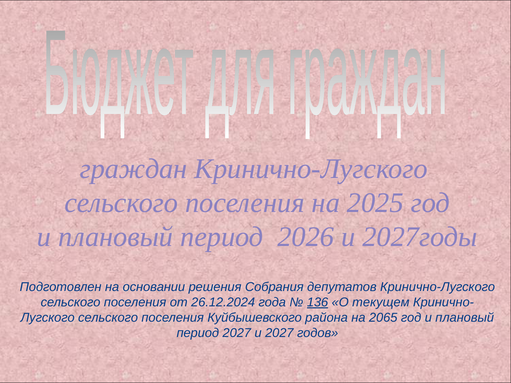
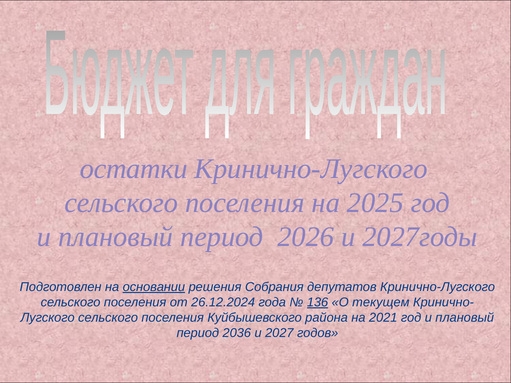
граждан: граждан -> остатки
основании underline: none -> present
2065: 2065 -> 2021
период 2027: 2027 -> 2036
